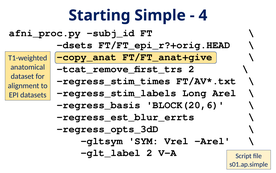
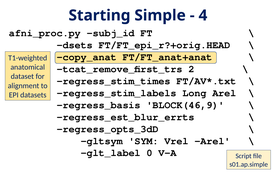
FT/FT_anat+give: FT/FT_anat+give -> FT/FT_anat+anat
BLOCK(20,6: BLOCK(20,6 -> BLOCK(46,9
glt_label 2: 2 -> 0
